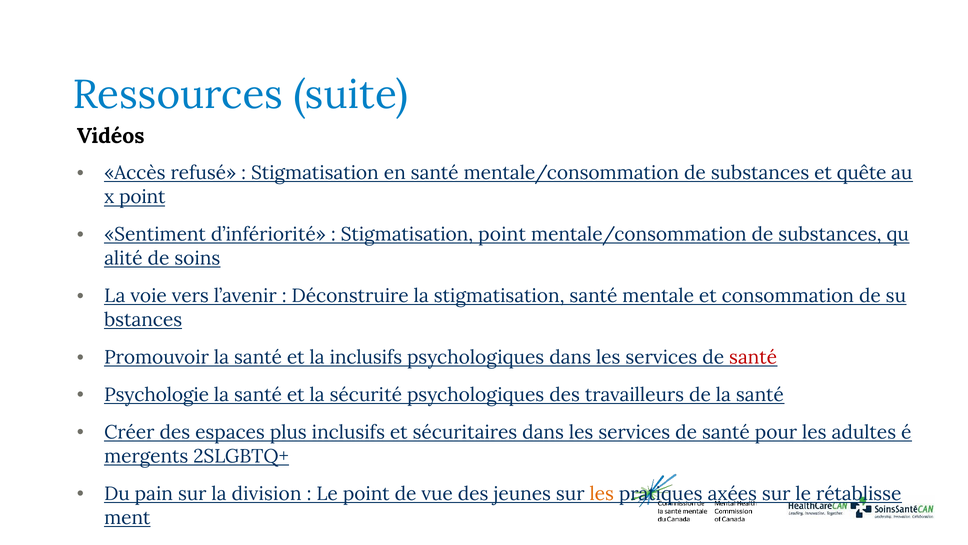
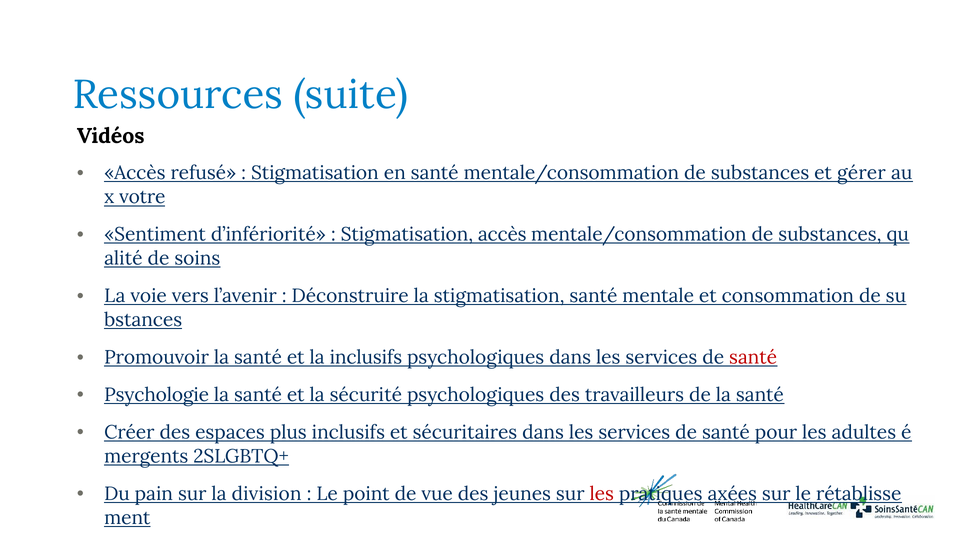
quête: quête -> gérer
point at (142, 197): point -> votre
Stigmatisation point: point -> accès
les at (602, 493) colour: orange -> red
